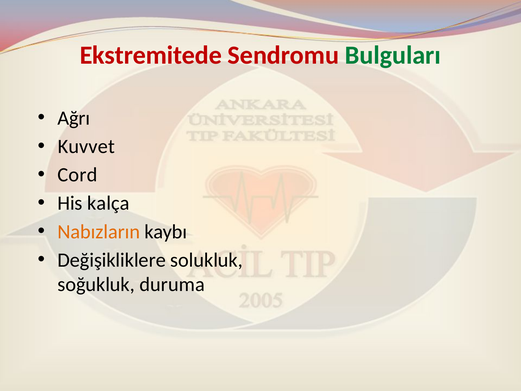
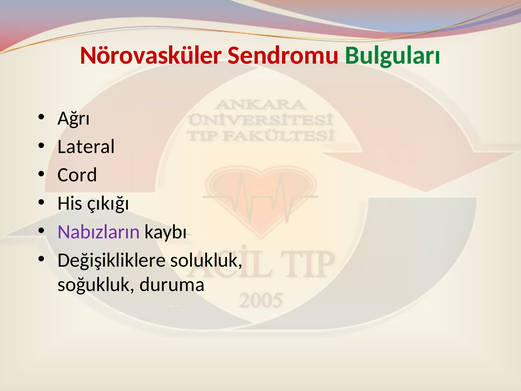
Ekstremitede: Ekstremitede -> Nörovasküler
Kuvvet: Kuvvet -> Lateral
kalça: kalça -> çıkığı
Nabızların colour: orange -> purple
